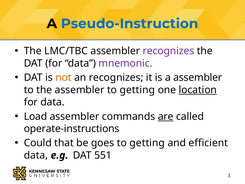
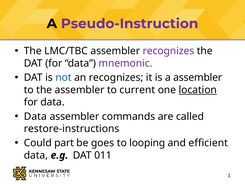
Pseudo-Instruction colour: blue -> purple
not colour: orange -> blue
assembler to getting: getting -> current
Load at (35, 116): Load -> Data
are underline: present -> none
operate-instructions: operate-instructions -> restore-instructions
that: that -> part
getting at (147, 143): getting -> looping
551: 551 -> 011
